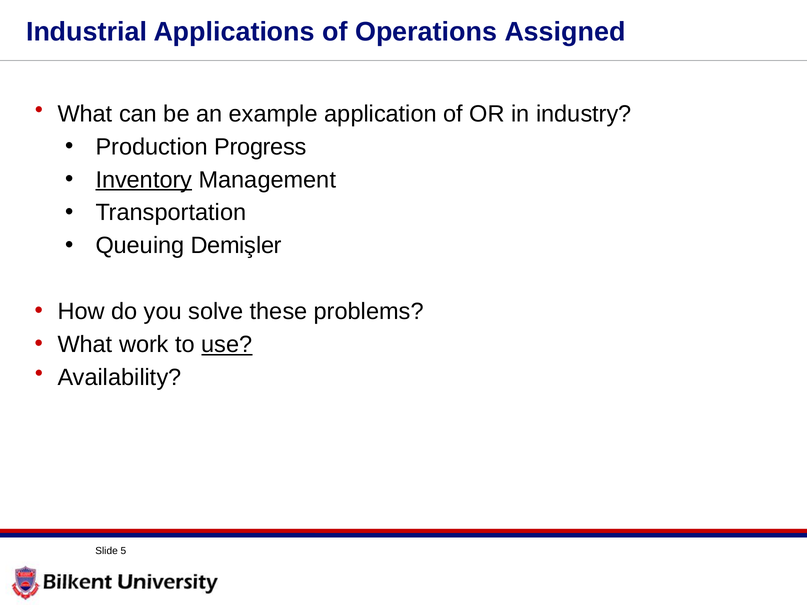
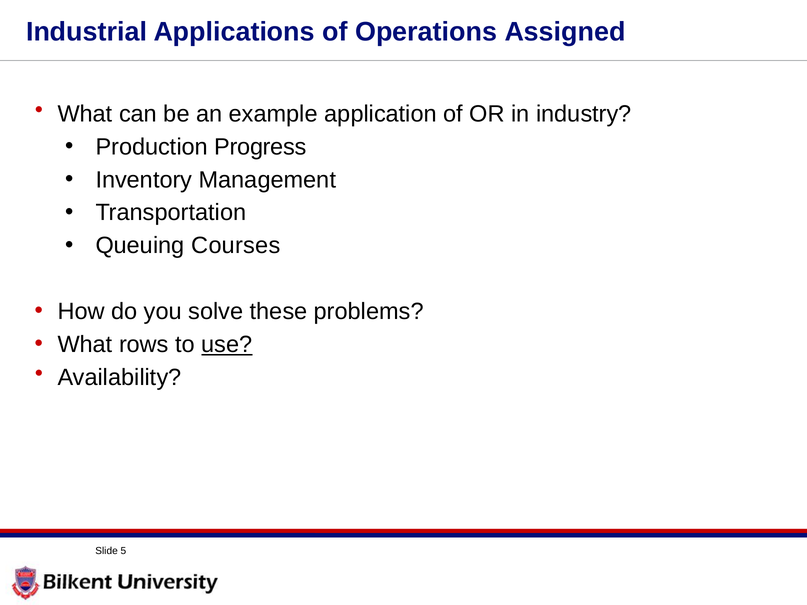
Inventory underline: present -> none
Demişler: Demişler -> Courses
work: work -> rows
